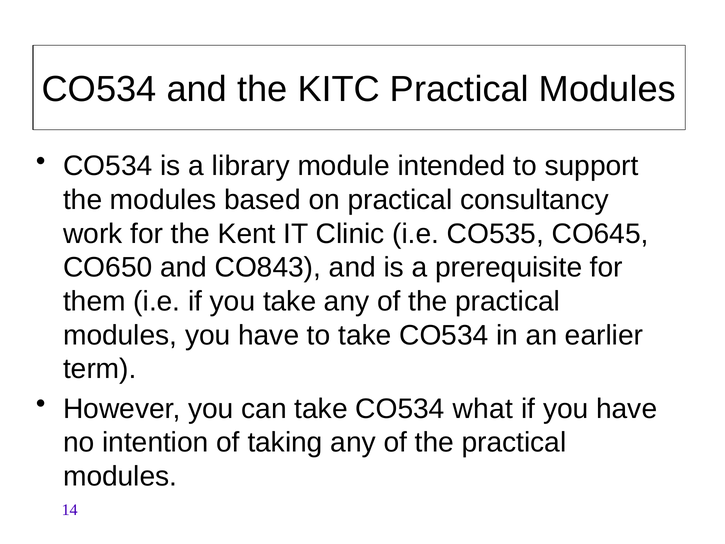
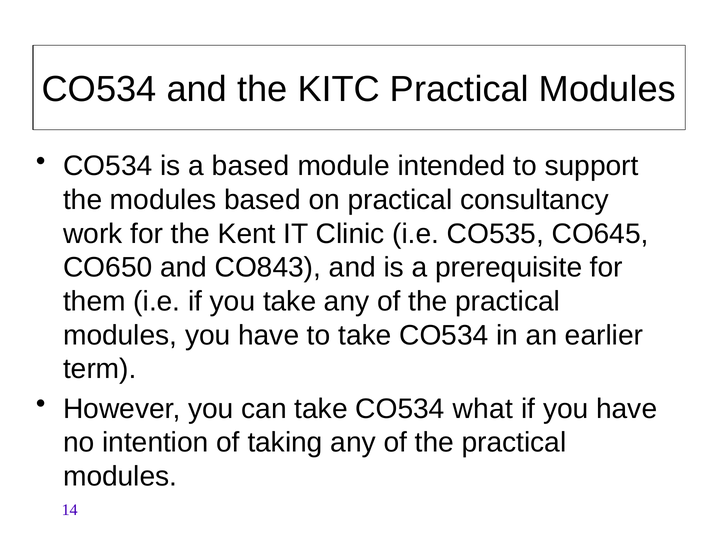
a library: library -> based
